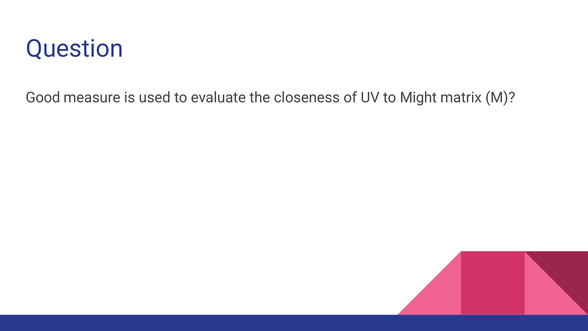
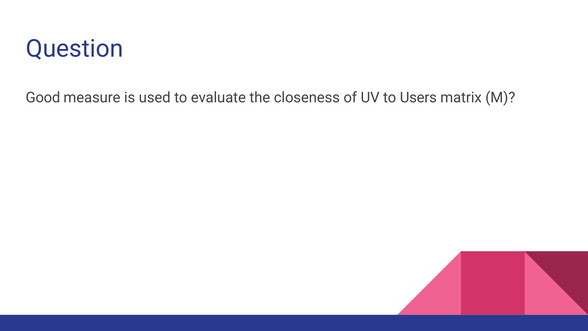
Might: Might -> Users
